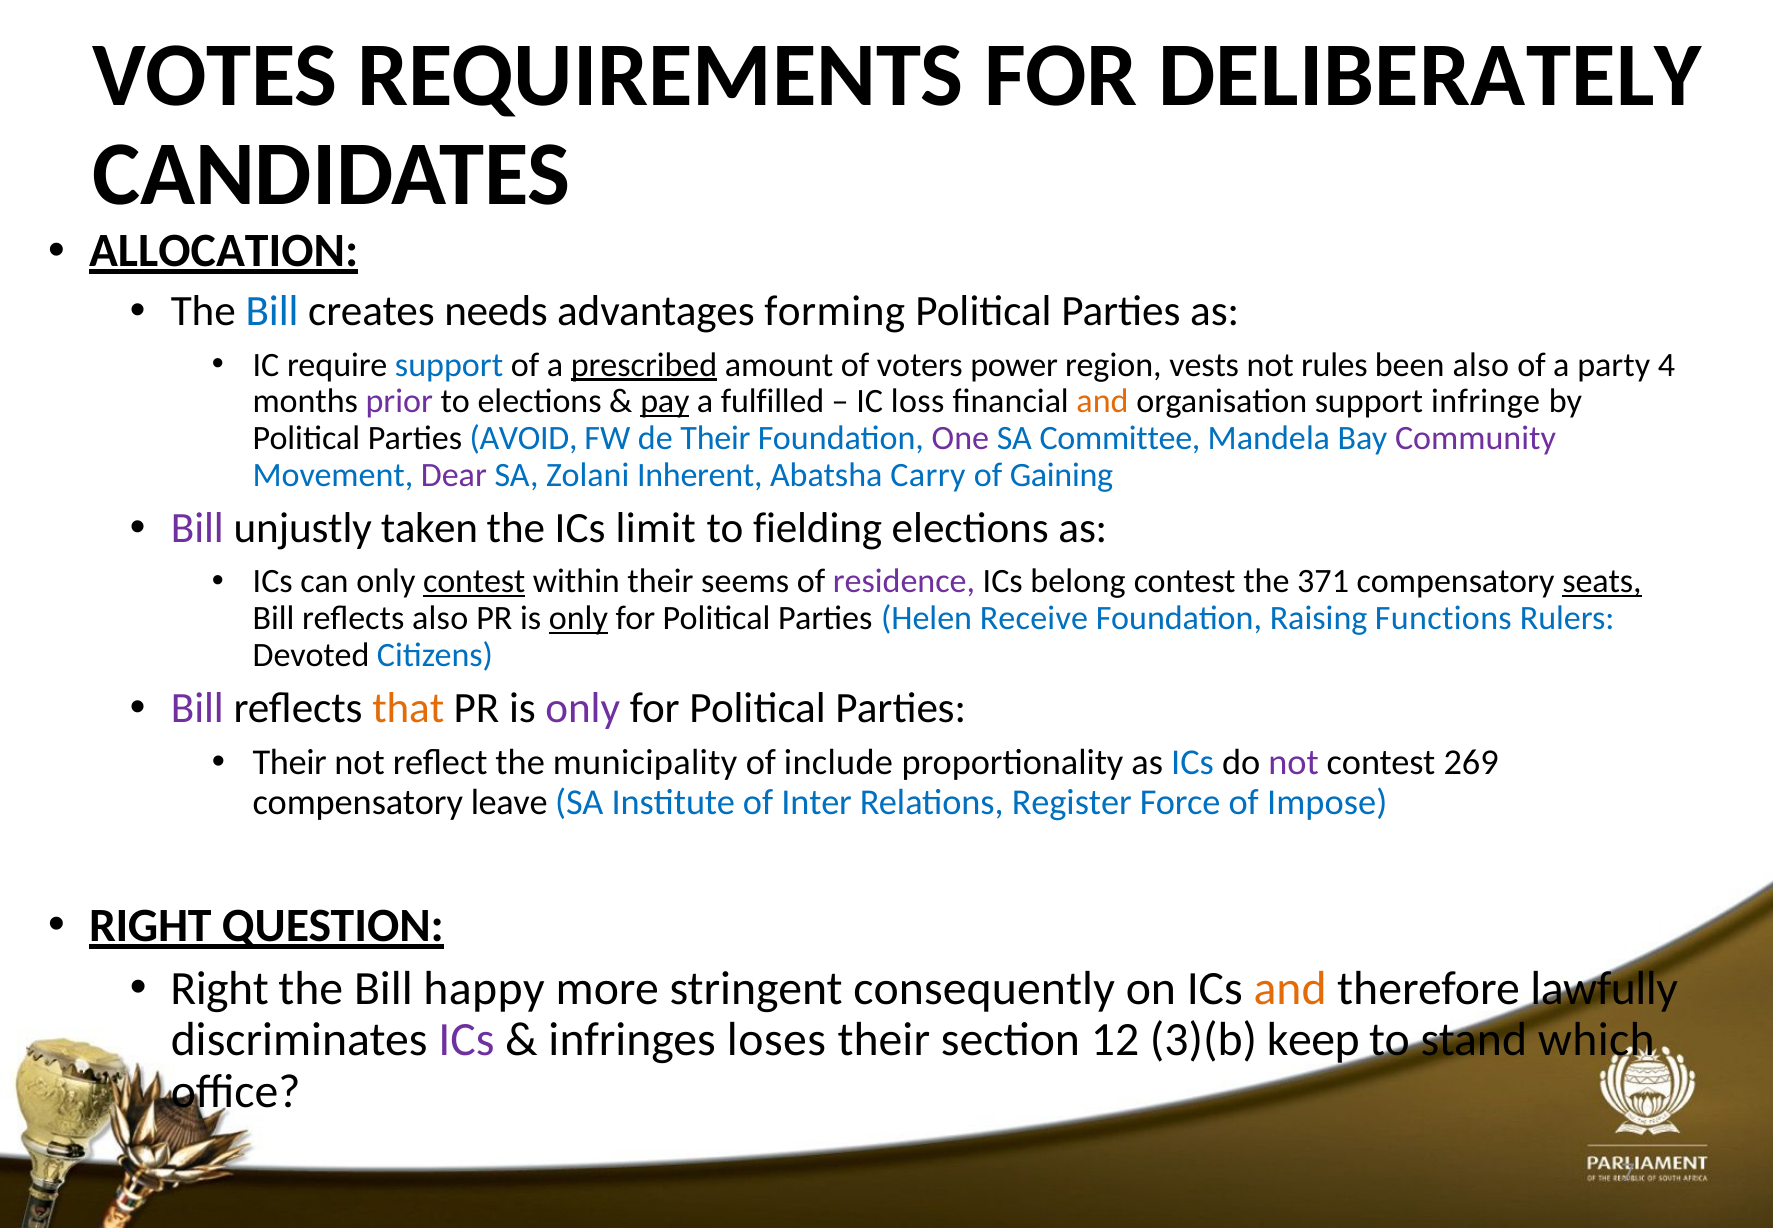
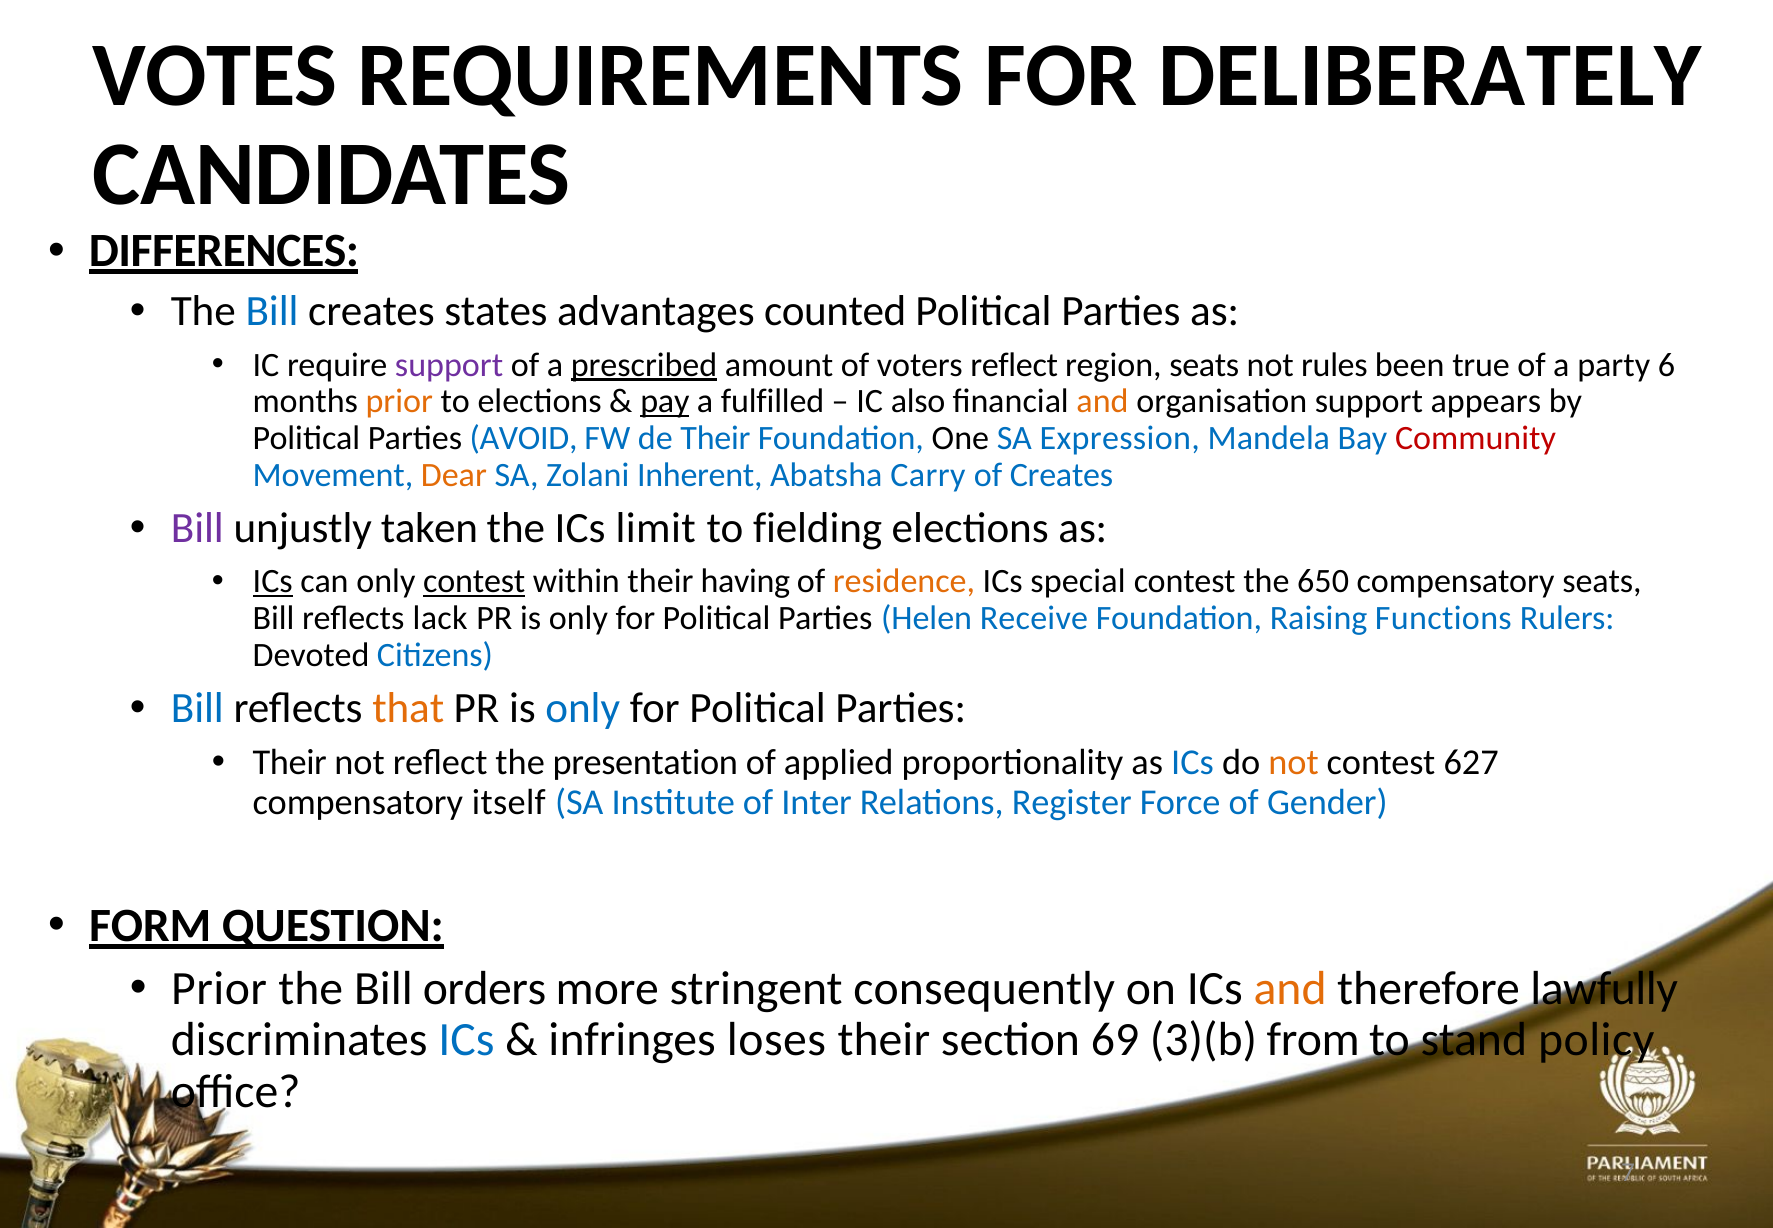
ALLOCATION: ALLOCATION -> DIFFERENCES
needs: needs -> states
forming: forming -> counted
support at (449, 365) colour: blue -> purple
voters power: power -> reflect
region vests: vests -> seats
been also: also -> true
4: 4 -> 6
prior at (399, 402) colour: purple -> orange
loss: loss -> also
infringe: infringe -> appears
One colour: purple -> black
Committee: Committee -> Expression
Community colour: purple -> red
Dear colour: purple -> orange
of Gaining: Gaining -> Creates
ICs at (273, 581) underline: none -> present
seems: seems -> having
residence colour: purple -> orange
belong: belong -> special
371: 371 -> 650
seats at (1602, 581) underline: present -> none
reflects also: also -> lack
only at (578, 618) underline: present -> none
Bill at (197, 708) colour: purple -> blue
only at (583, 708) colour: purple -> blue
municipality: municipality -> presentation
include: include -> applied
not at (1294, 762) colour: purple -> orange
269: 269 -> 627
leave: leave -> itself
Impose: Impose -> Gender
RIGHT at (150, 925): RIGHT -> FORM
Right at (220, 988): Right -> Prior
happy: happy -> orders
ICs at (466, 1040) colour: purple -> blue
12: 12 -> 69
keep: keep -> from
which: which -> policy
